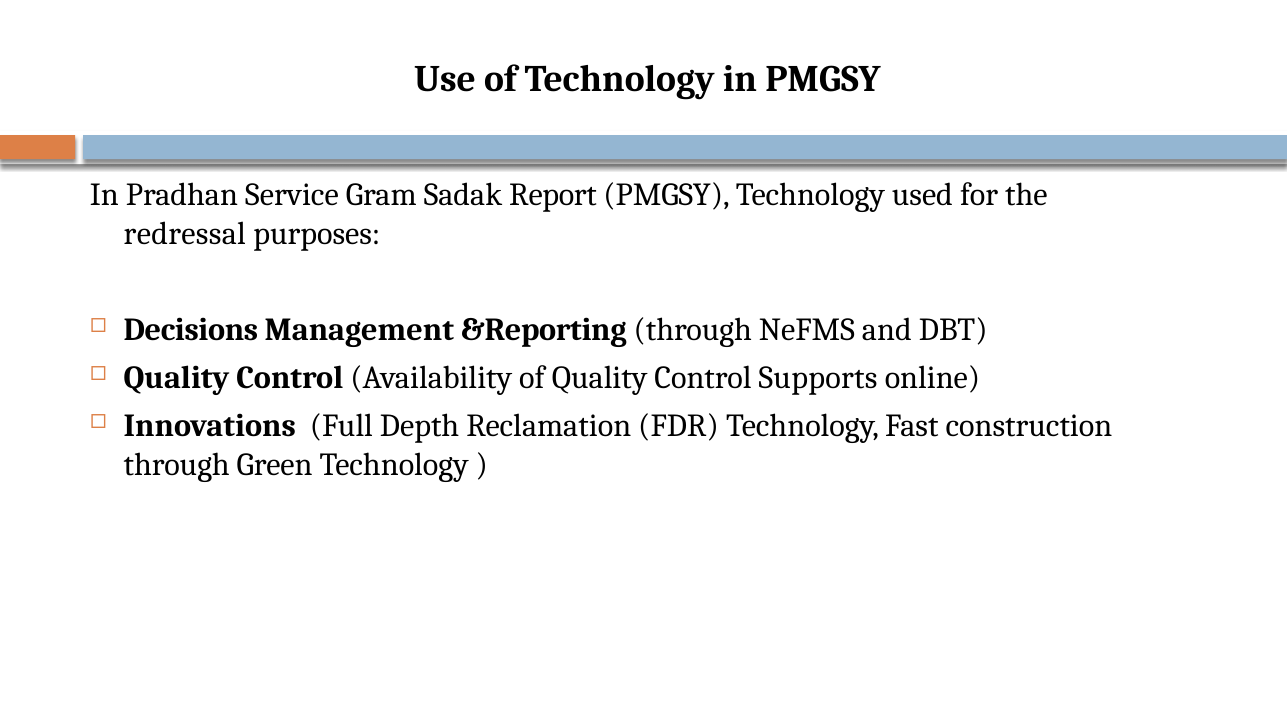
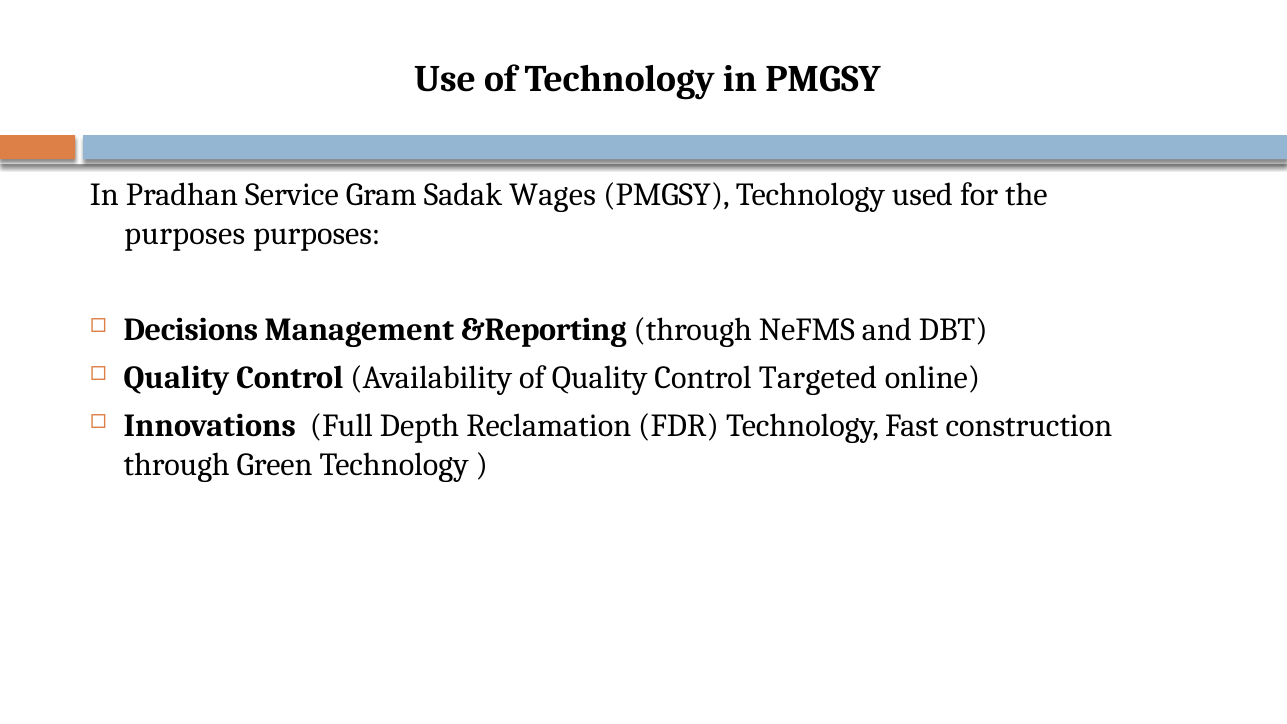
Report: Report -> Wages
redressal at (185, 234): redressal -> purposes
Supports: Supports -> Targeted
